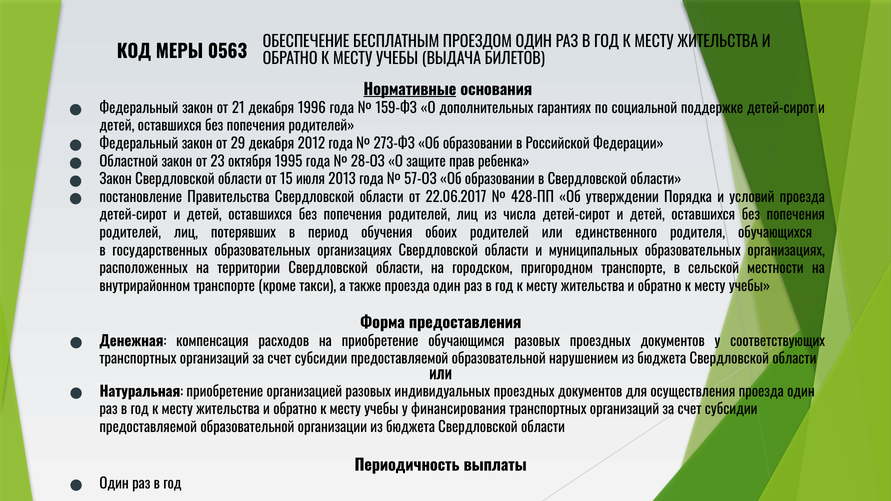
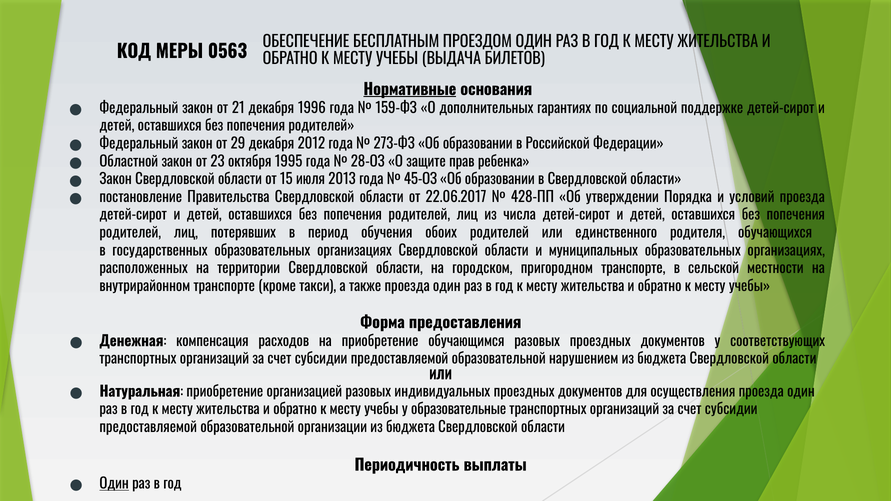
57-ОЗ: 57-ОЗ -> 45-ОЗ
финансирования: финансирования -> образовательные
Один at (114, 484) underline: none -> present
